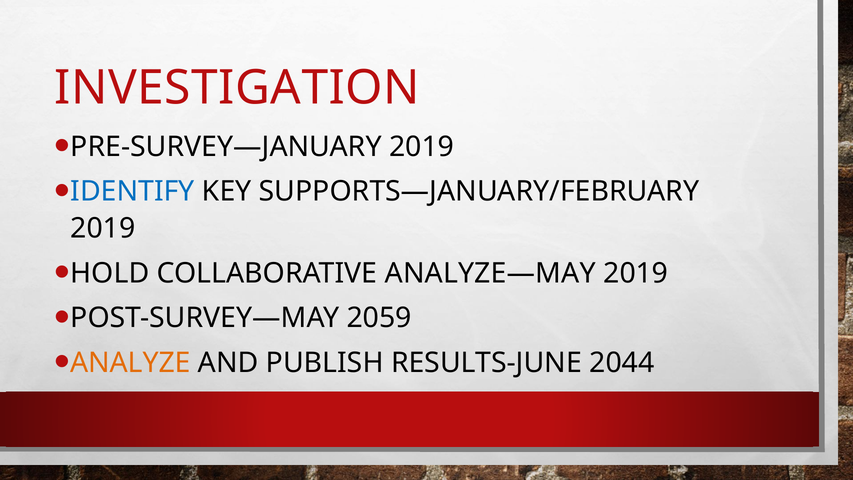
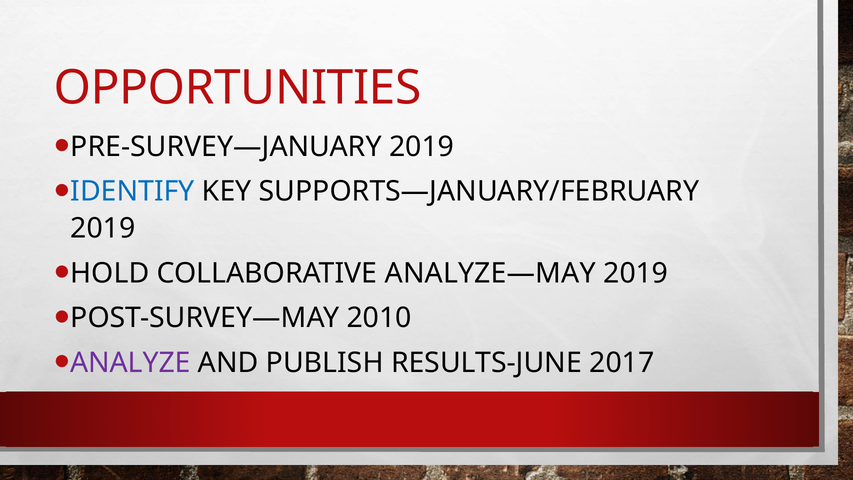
INVESTIGATION: INVESTIGATION -> OPPORTUNITIES
2059: 2059 -> 2010
ANALYZE colour: orange -> purple
2044: 2044 -> 2017
